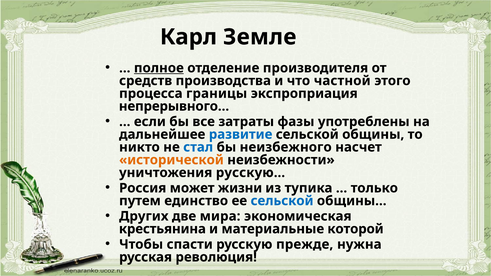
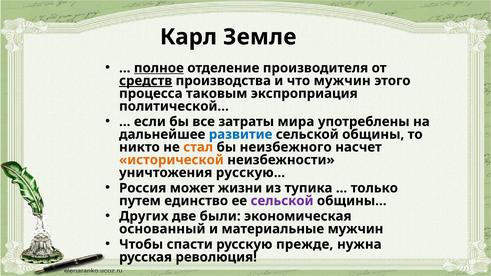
средств underline: none -> present
что частной: частной -> мужчин
границы: границы -> таковым
непрерывного…: непрерывного… -> политической…
фазы: фазы -> мира
стал colour: blue -> orange
сельской at (282, 201) colour: blue -> purple
мира: мира -> были
крестьянина: крестьянина -> основанный
материальные которой: которой -> мужчин
